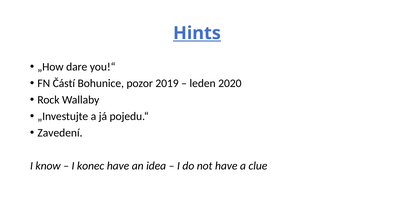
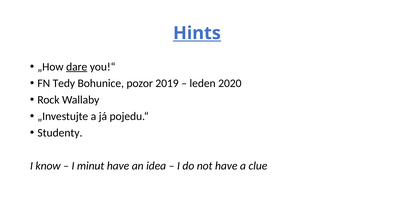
dare underline: none -> present
Částí: Částí -> Tedy
Zavedení: Zavedení -> Studenty
konec: konec -> minut
